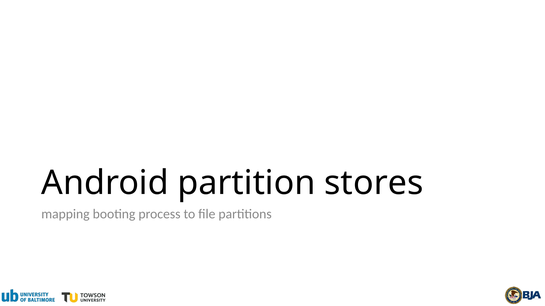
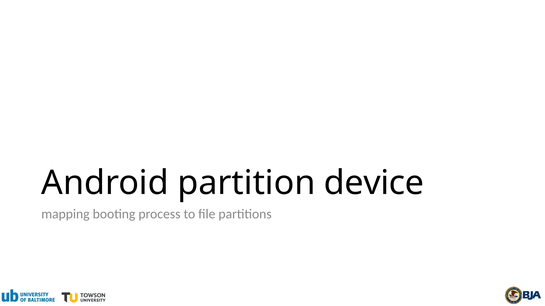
stores: stores -> device
